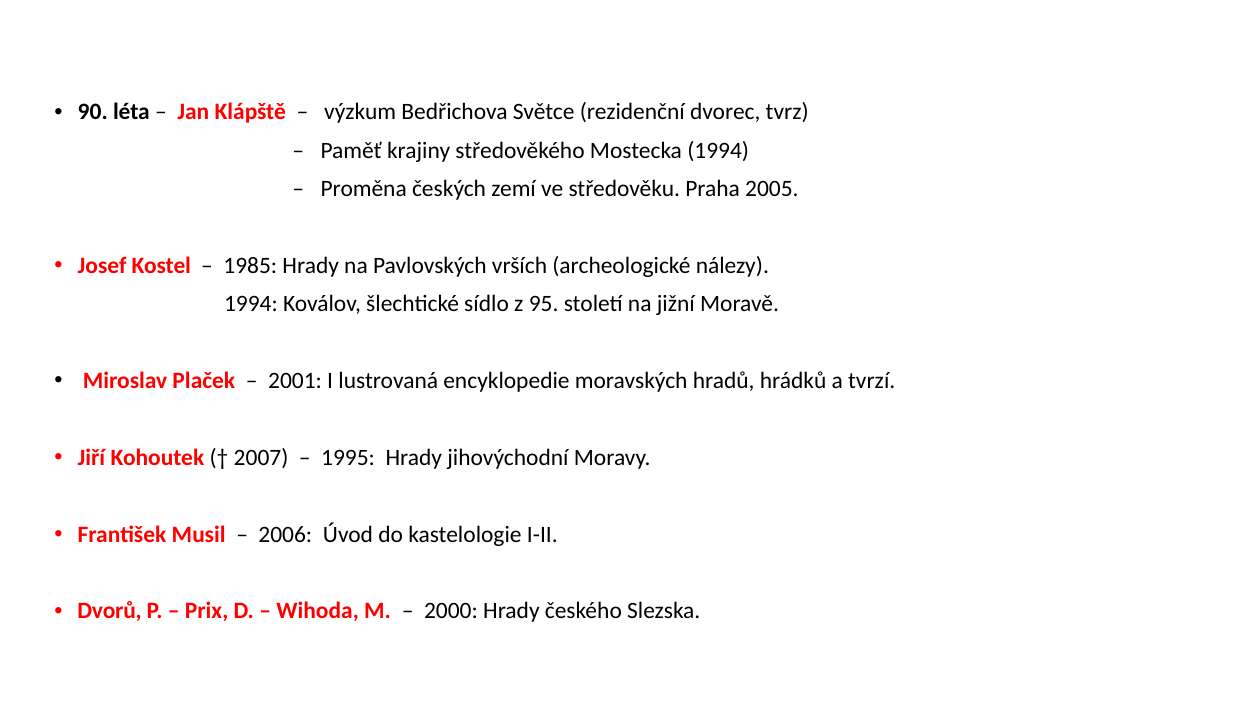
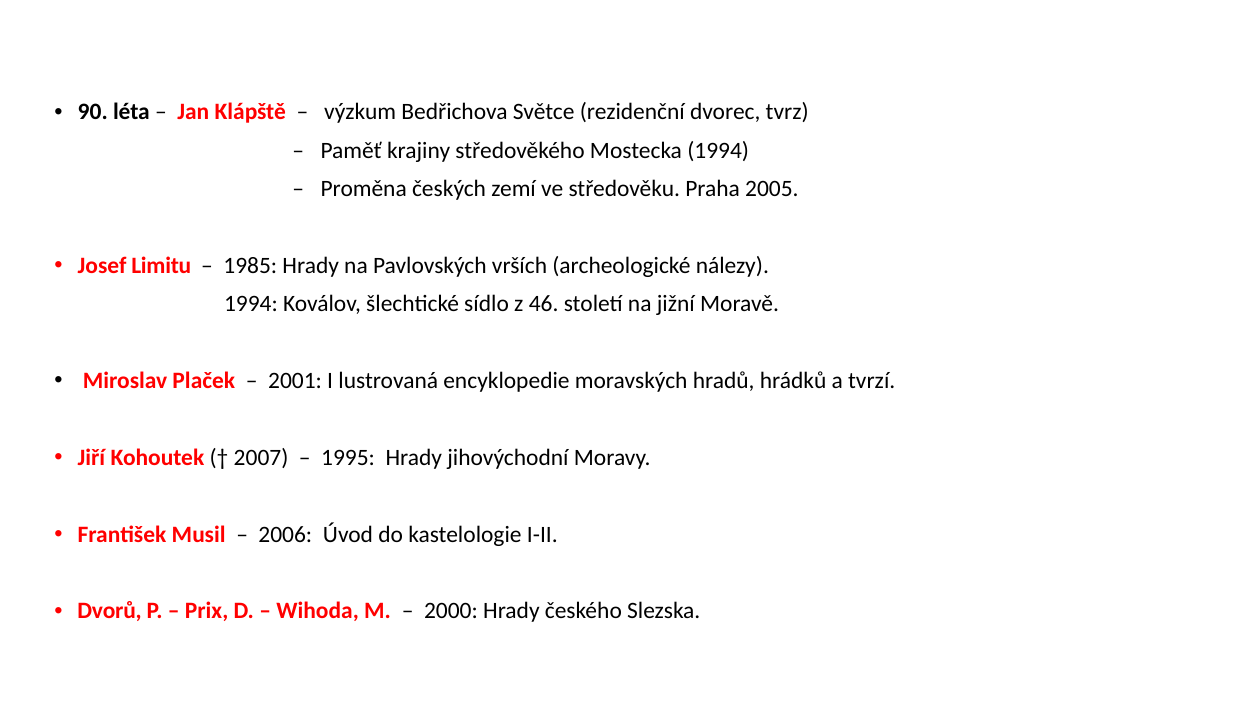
Kostel: Kostel -> Limitu
95: 95 -> 46
